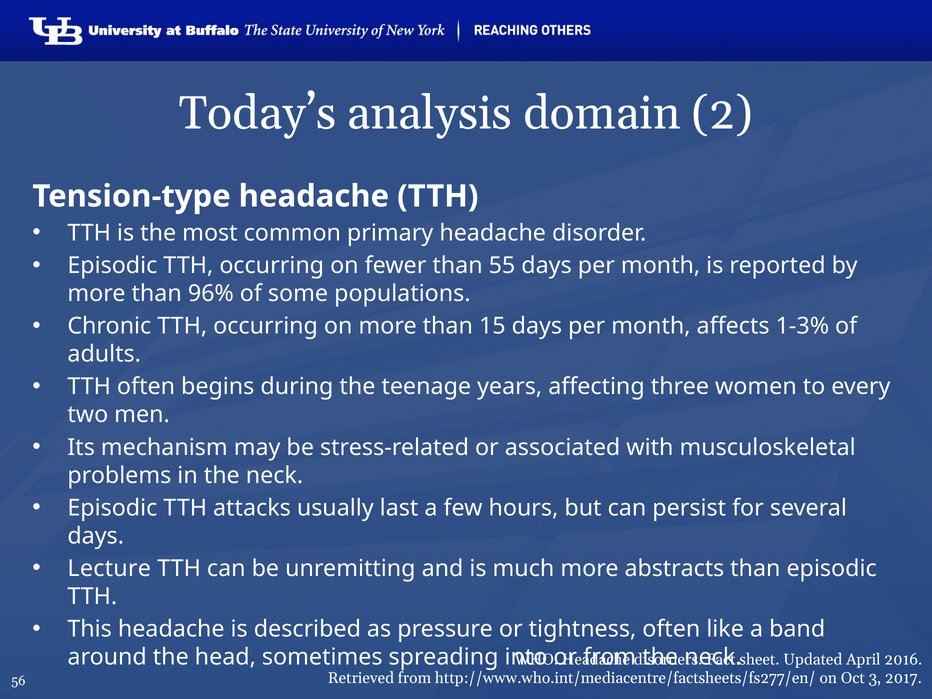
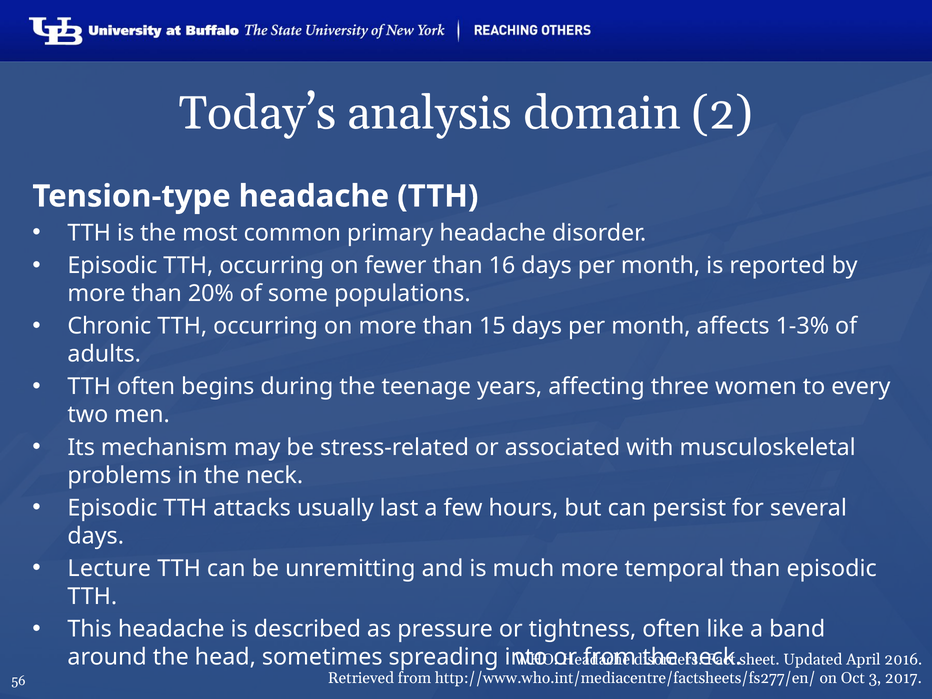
55: 55 -> 16
96%: 96% -> 20%
abstracts: abstracts -> temporal
